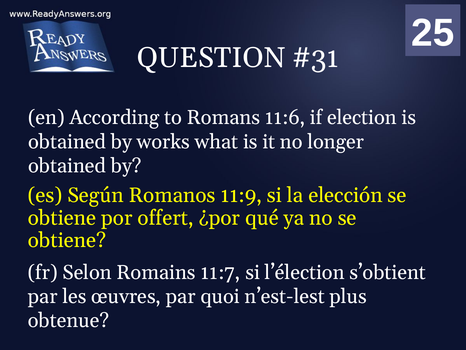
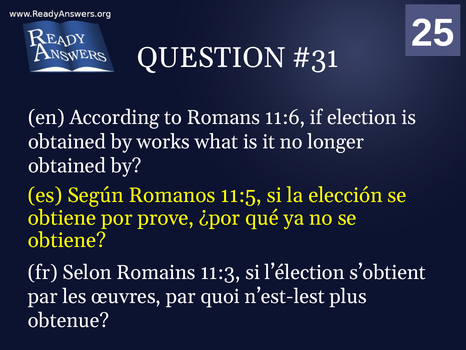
11:9: 11:9 -> 11:5
offert: offert -> prove
11:7: 11:7 -> 11:3
